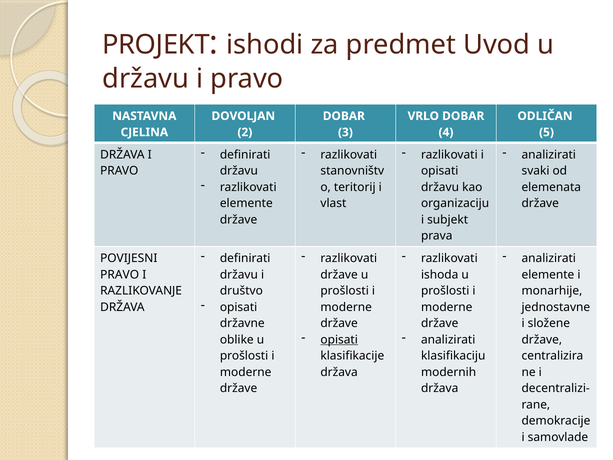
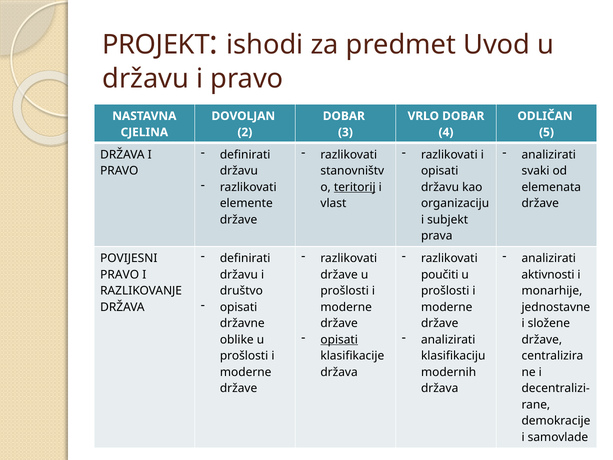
teritorij underline: none -> present
ishoda: ishoda -> poučiti
elemente at (548, 274): elemente -> aktivnosti
